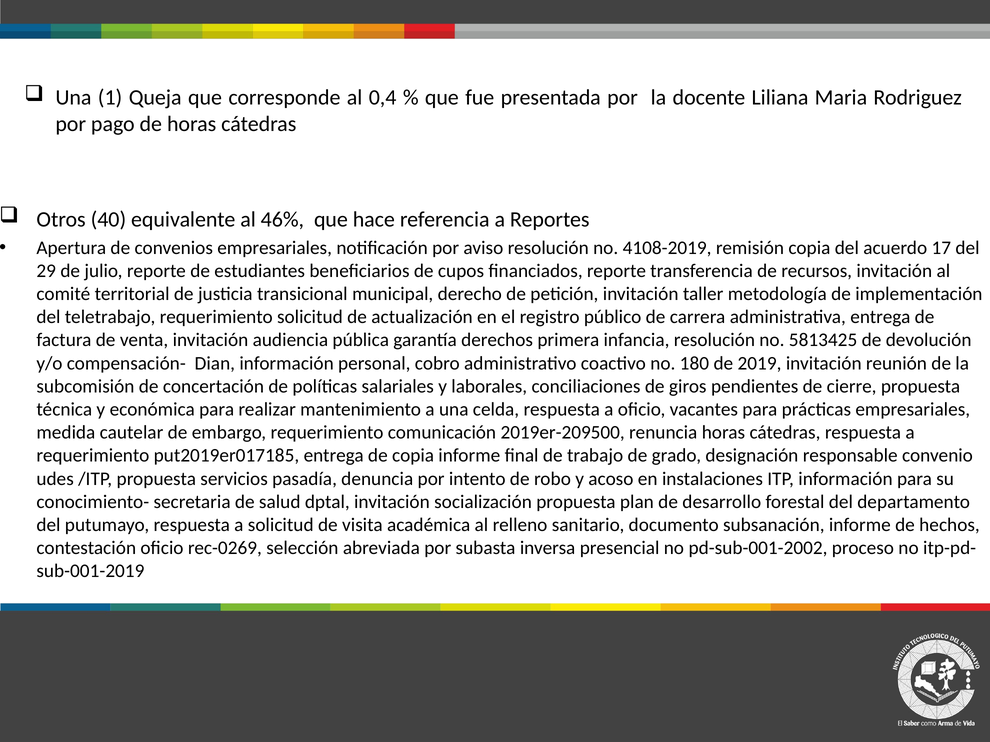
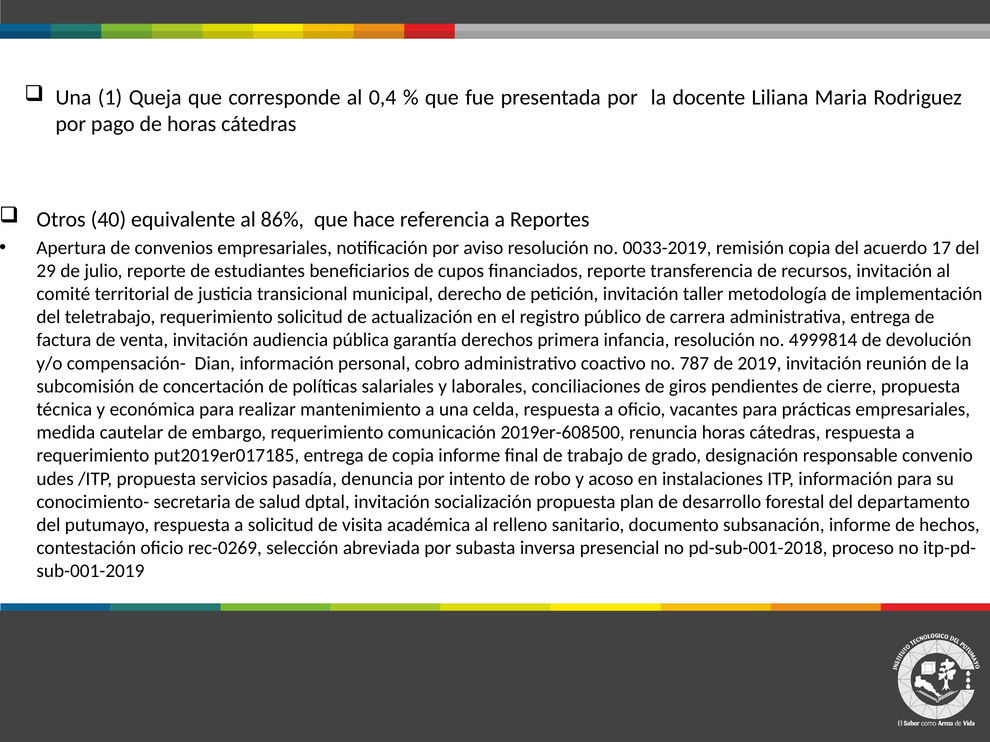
46%: 46% -> 86%
4108-2019: 4108-2019 -> 0033-2019
5813425: 5813425 -> 4999814
180: 180 -> 787
2019er-209500: 2019er-209500 -> 2019er-608500
pd-sub-001-2002: pd-sub-001-2002 -> pd-sub-001-2018
